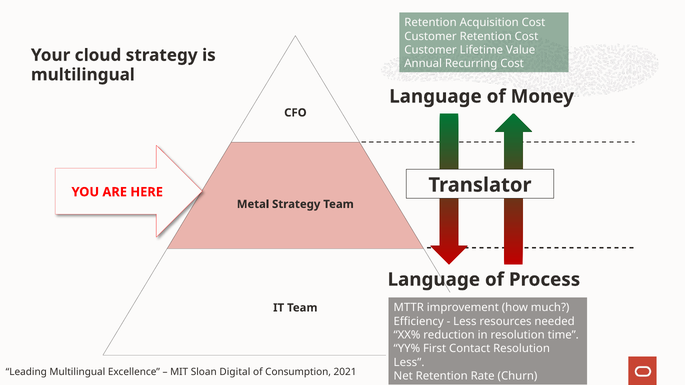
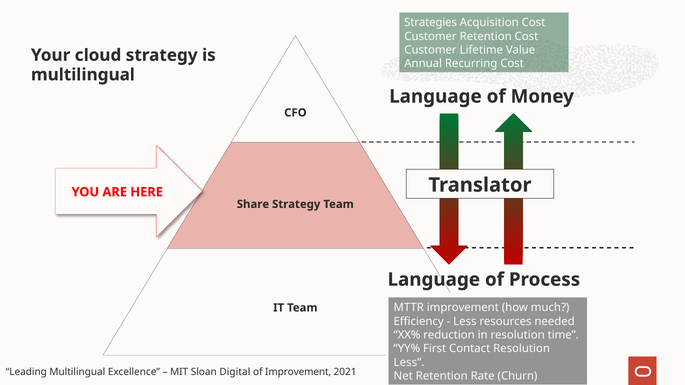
Retention at (431, 23): Retention -> Strategies
Metal: Metal -> Share
of Consumption: Consumption -> Improvement
